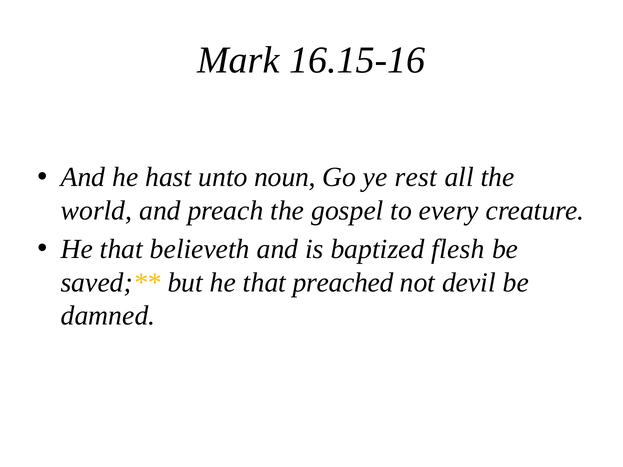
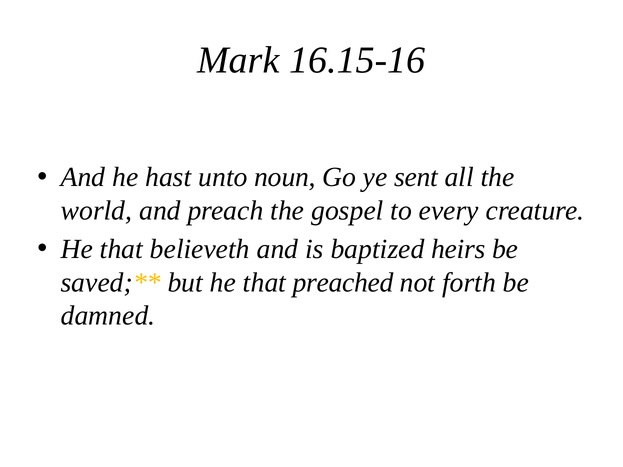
rest: rest -> sent
flesh: flesh -> heirs
devil: devil -> forth
